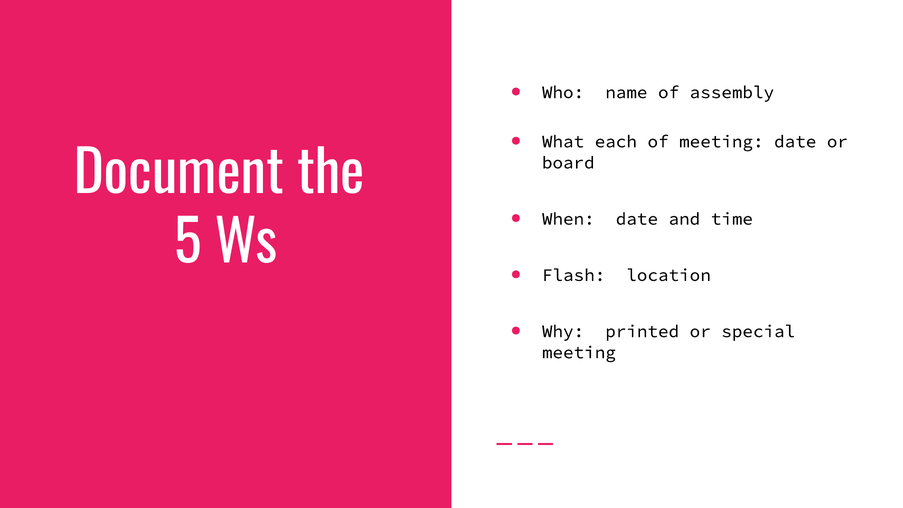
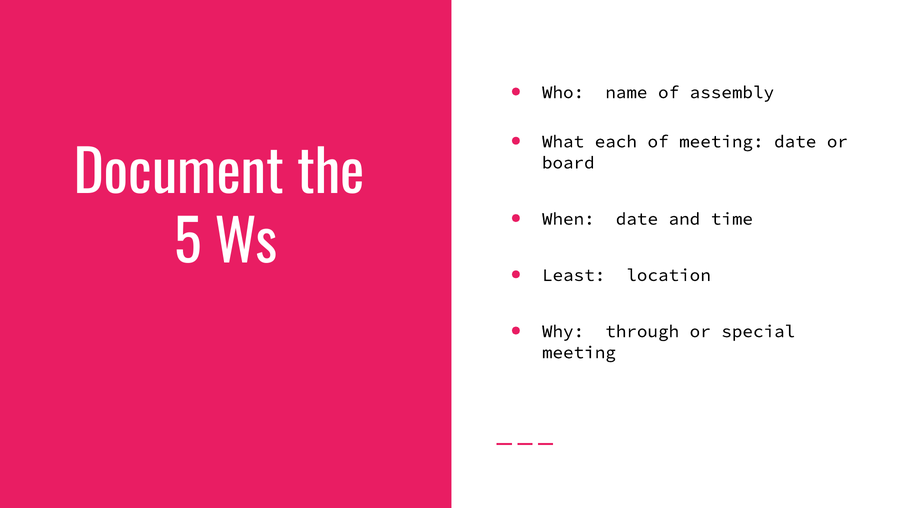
Flash: Flash -> Least
printed: printed -> through
